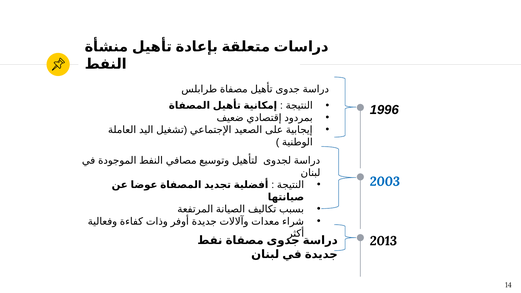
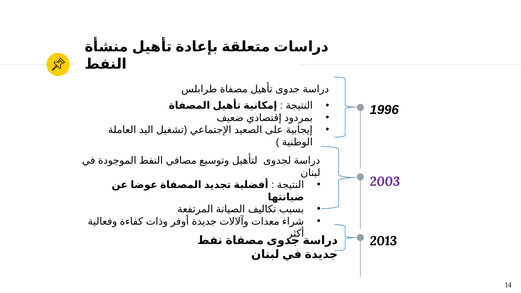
2003 colour: blue -> purple
